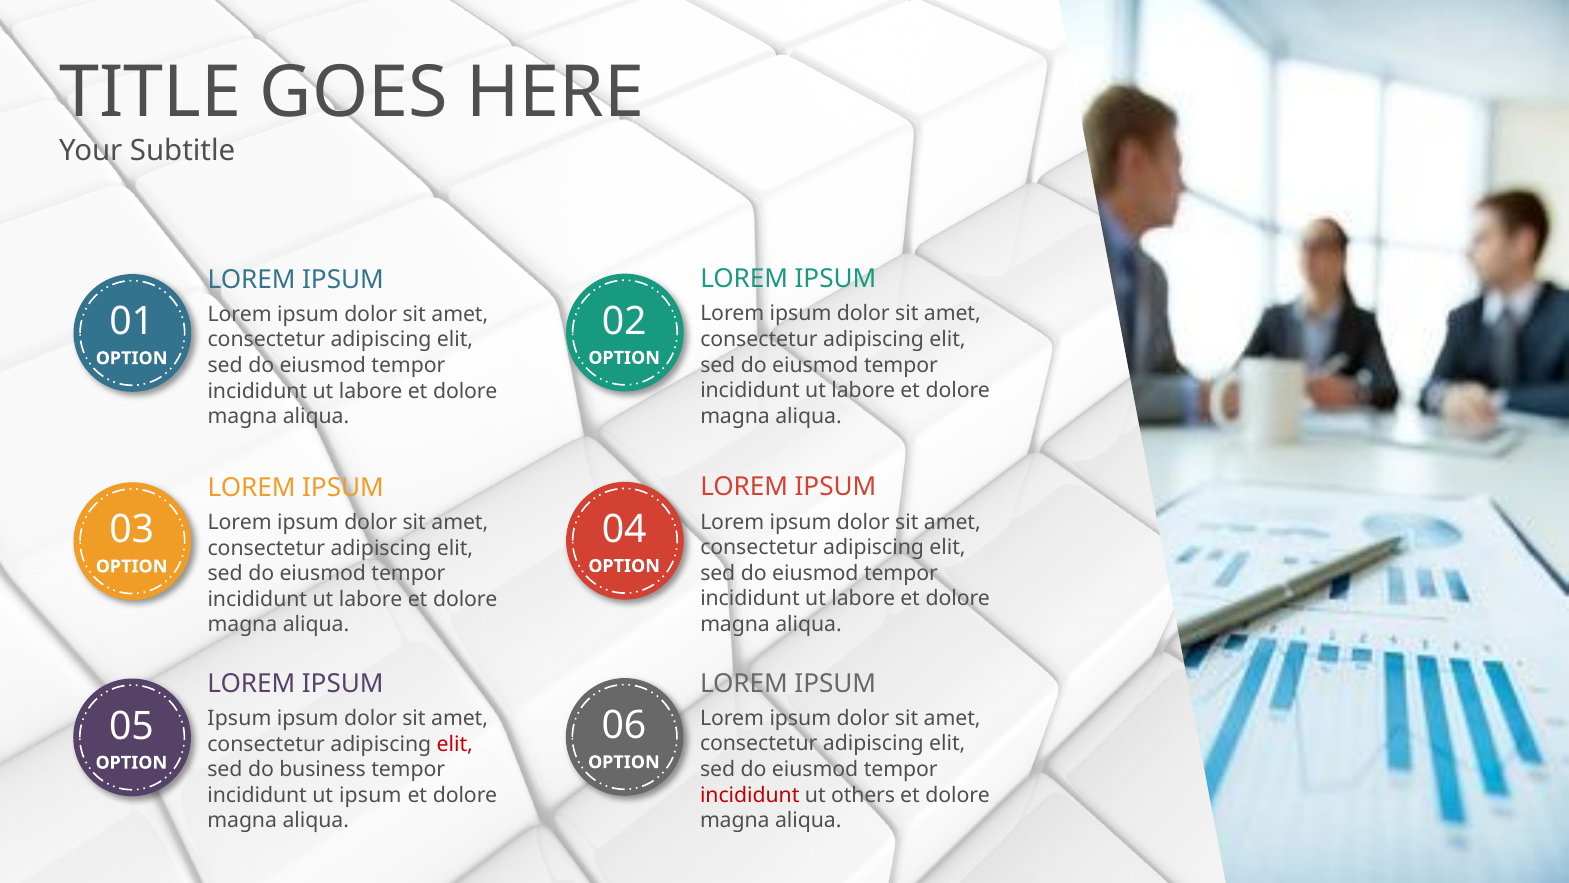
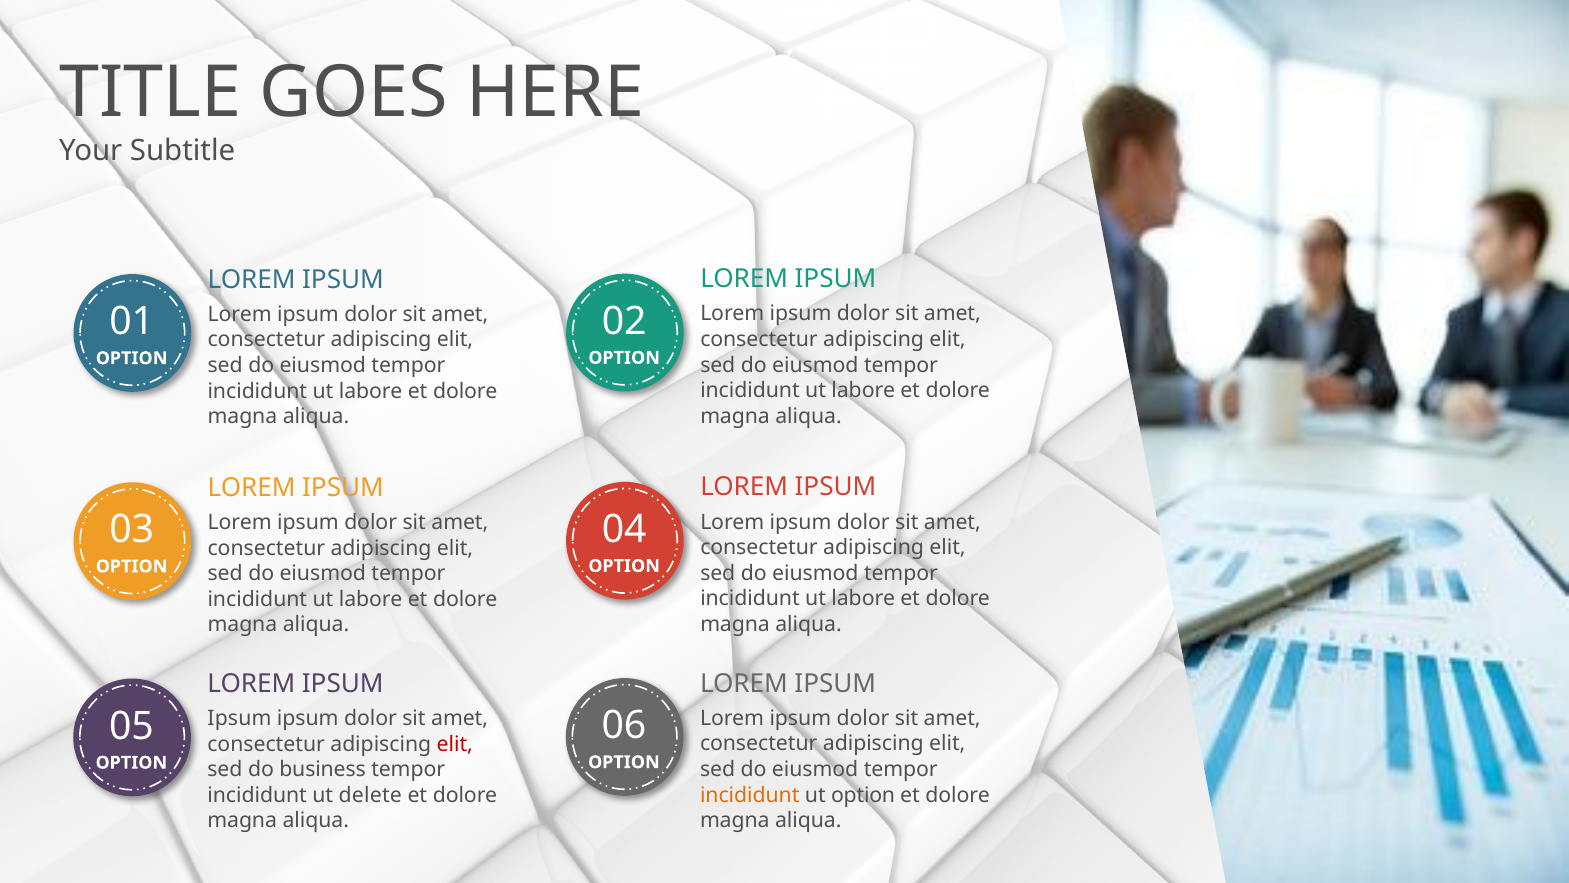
incididunt at (750, 795) colour: red -> orange
ut others: others -> option
ut ipsum: ipsum -> delete
